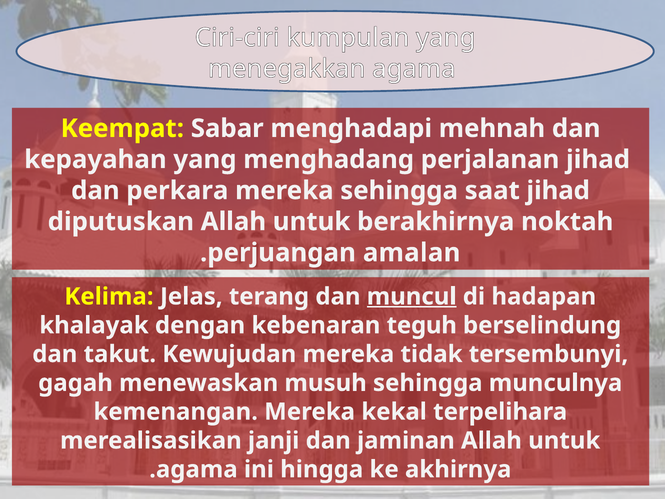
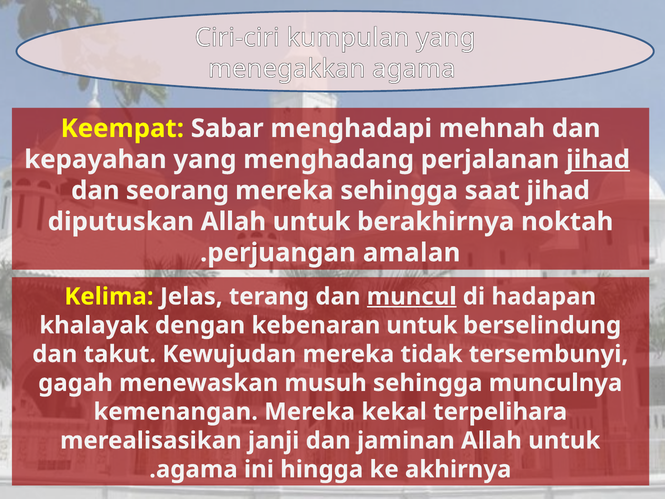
jihad at (598, 159) underline: none -> present
perkara: perkara -> seorang
kebenaran teguh: teguh -> untuk
